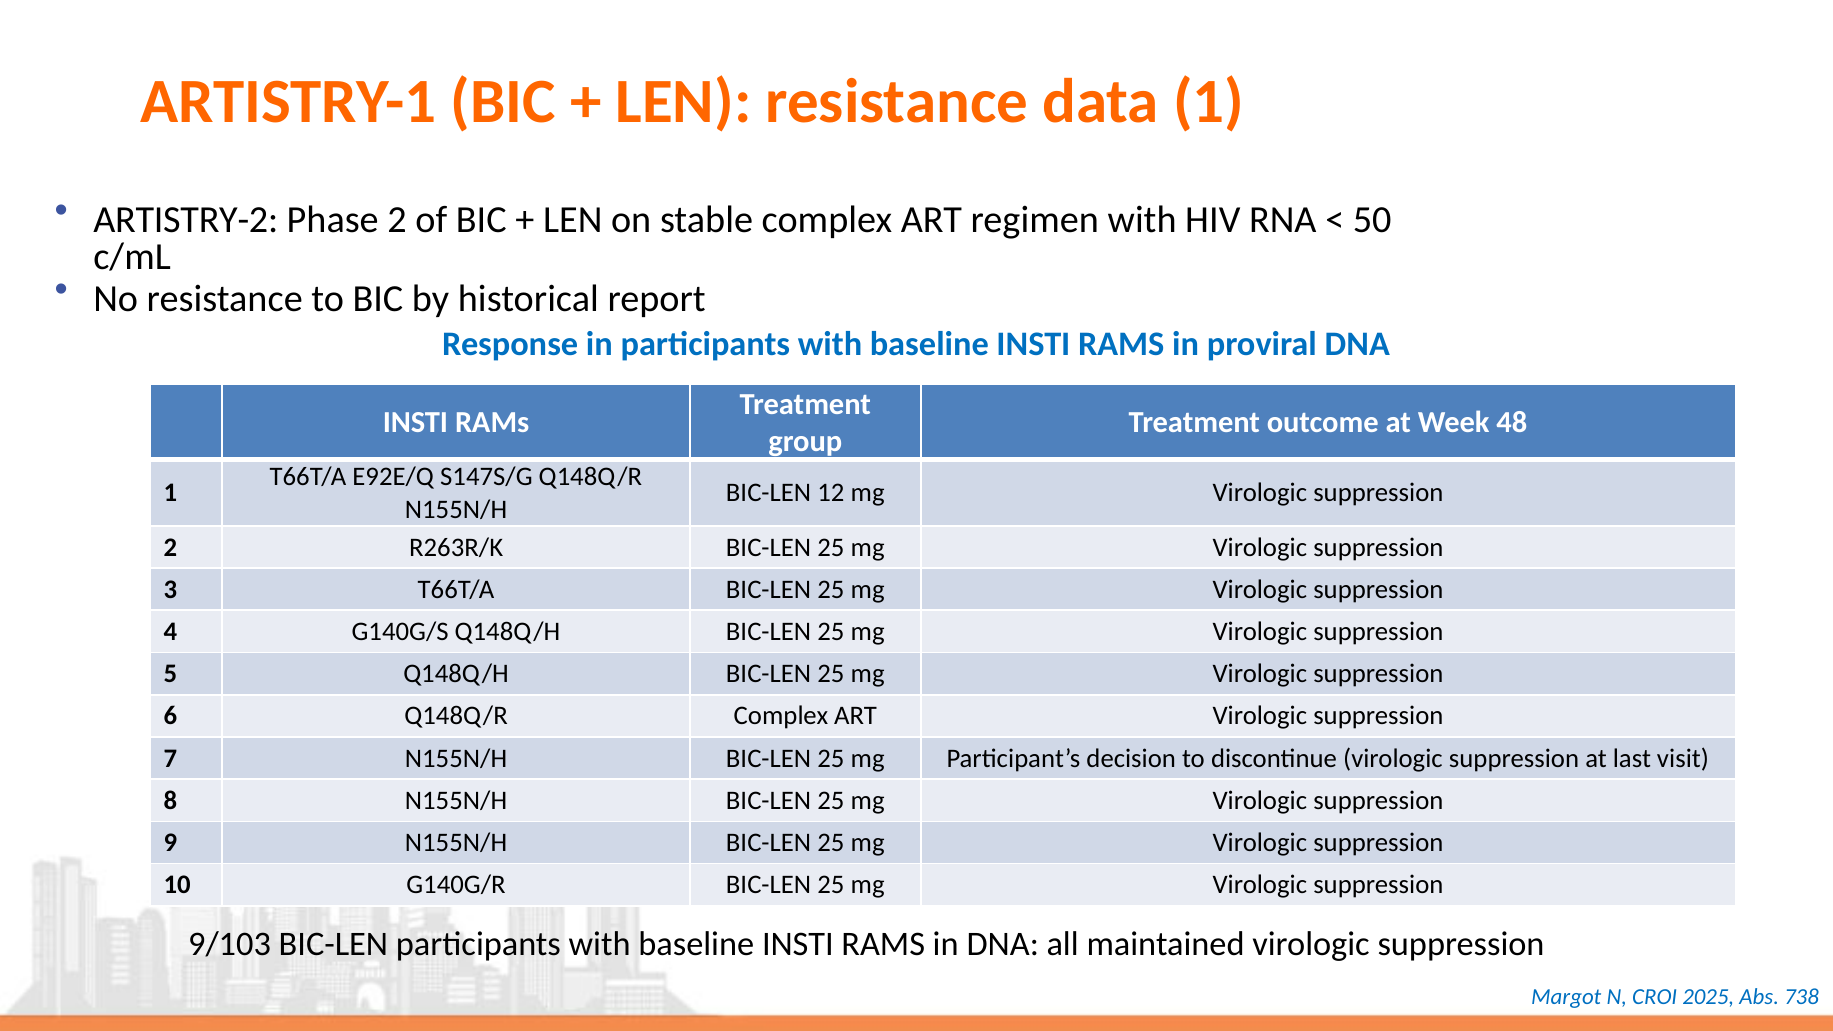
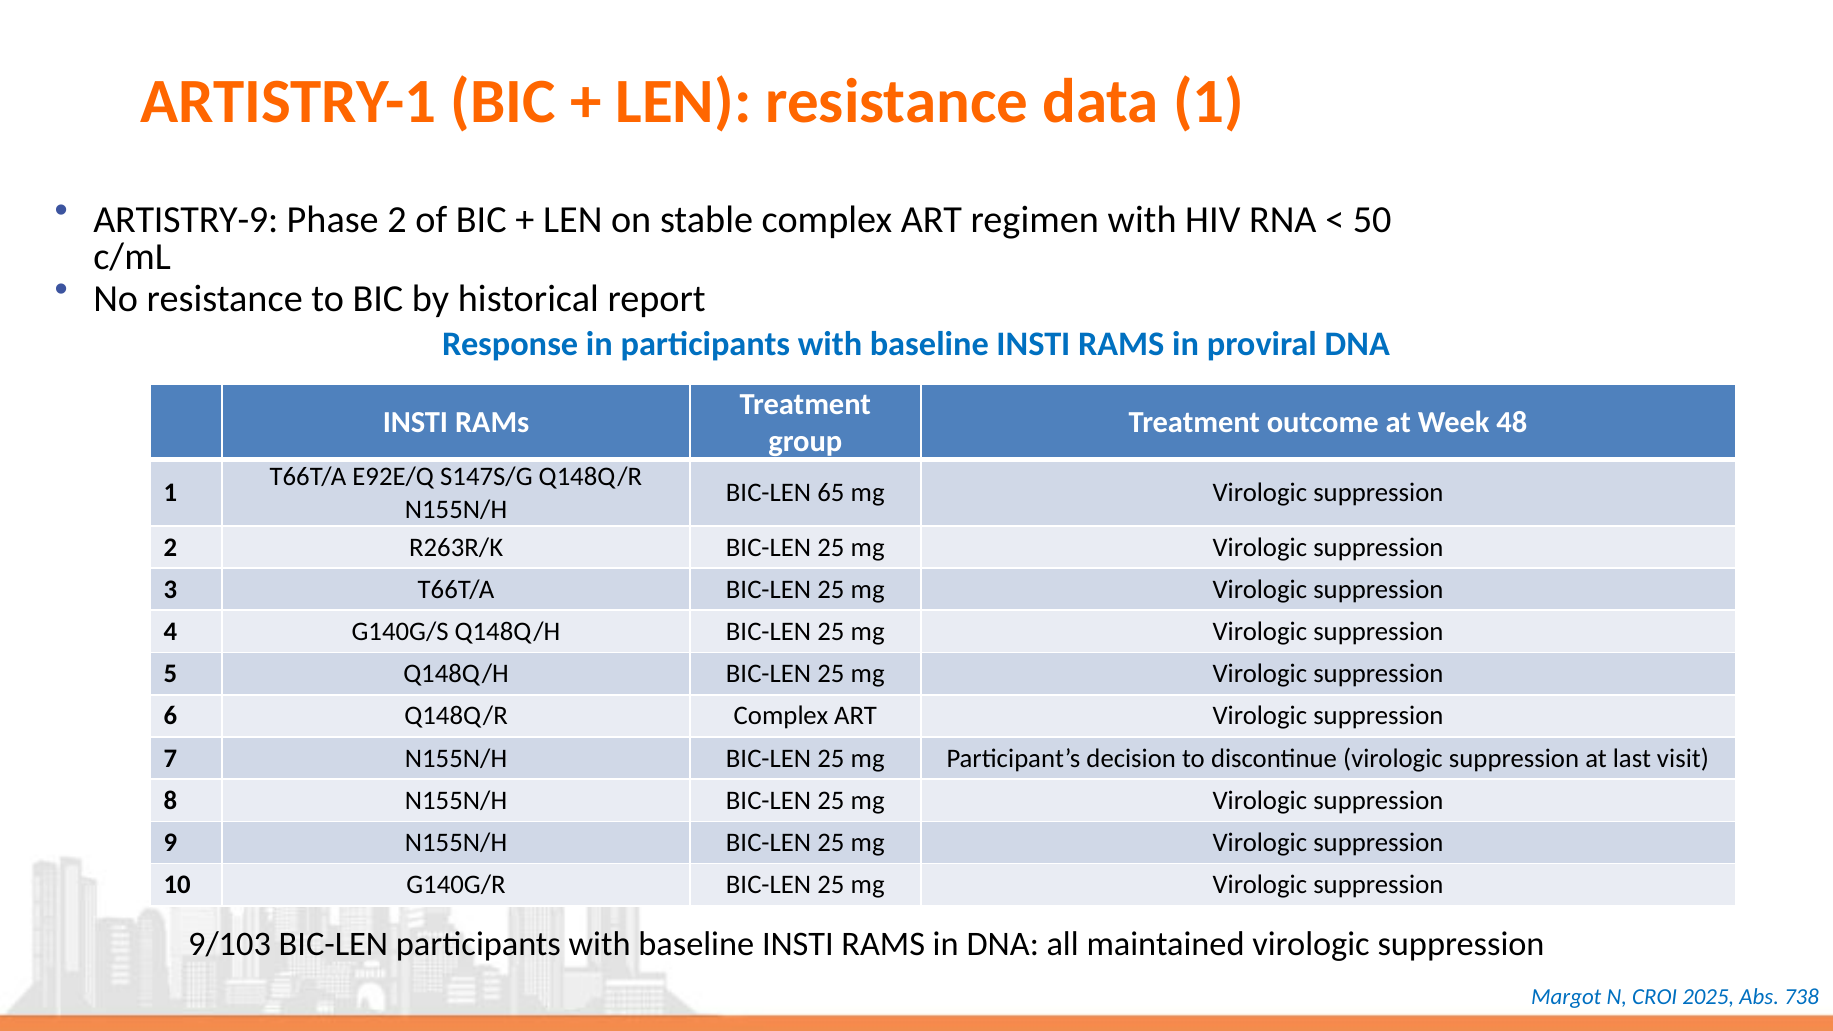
ARTISTRY-2: ARTISTRY-2 -> ARTISTRY-9
12: 12 -> 65
